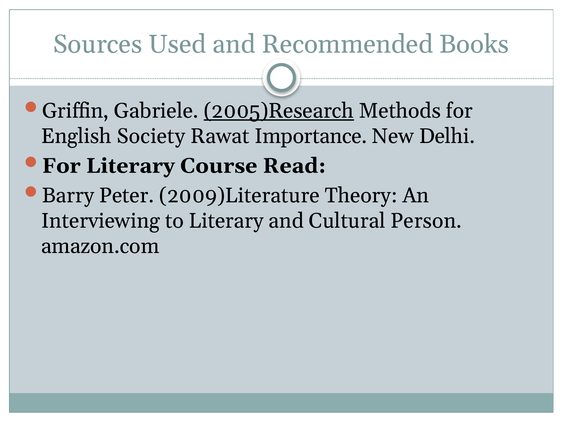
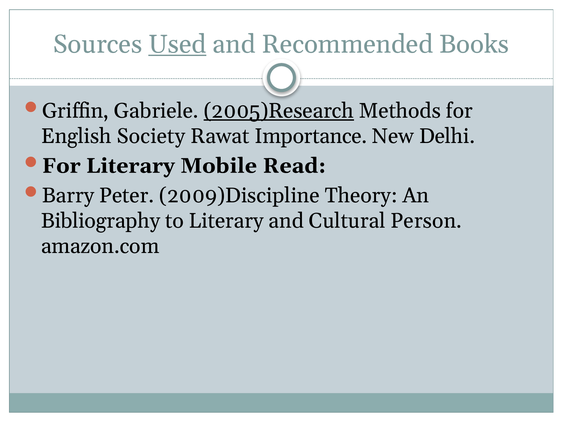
Used underline: none -> present
Course: Course -> Mobile
2009)Literature: 2009)Literature -> 2009)Discipline
Interviewing: Interviewing -> Bibliography
